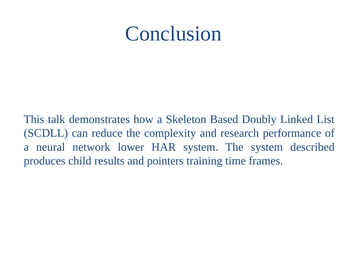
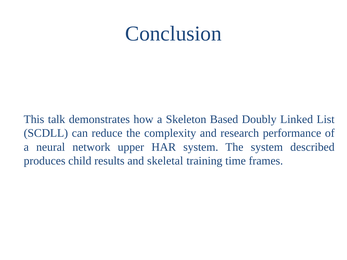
lower: lower -> upper
pointers: pointers -> skeletal
